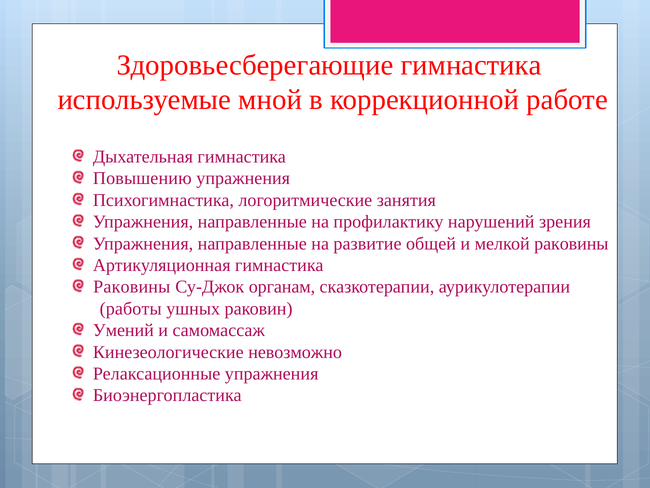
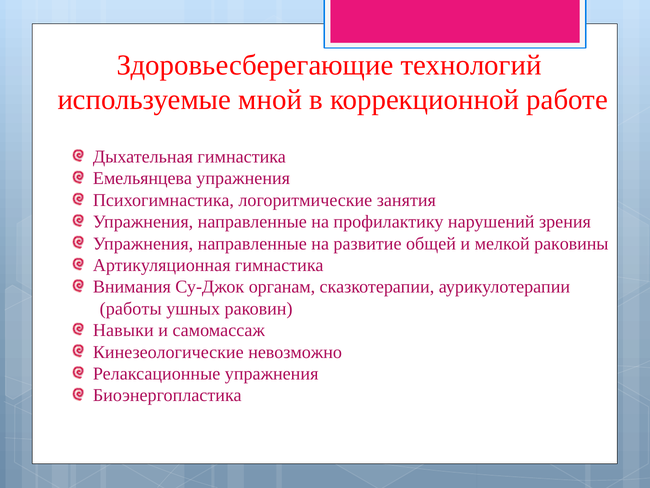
Здоровьесберегающие гимнастика: гимнастика -> технологий
Повышению: Повышению -> Емельянцева
Раковины at (132, 287): Раковины -> Внимания
Умений: Умений -> Навыки
